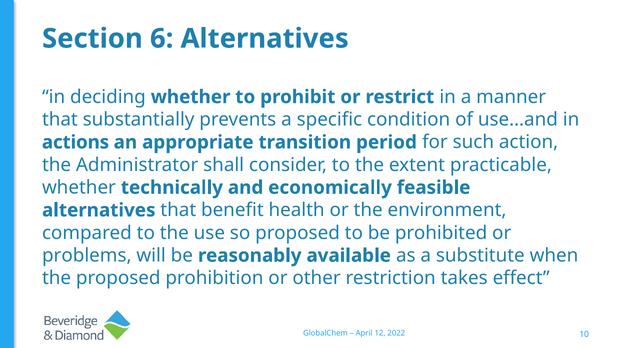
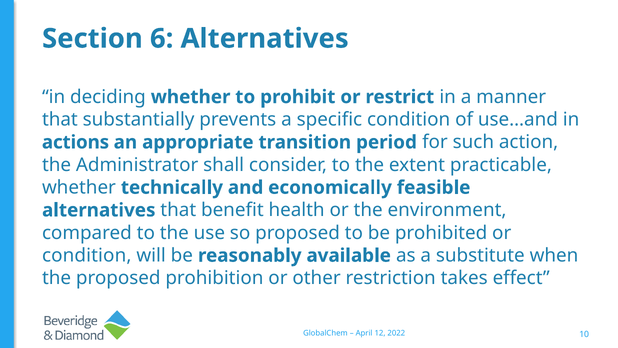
problems at (87, 255): problems -> condition
